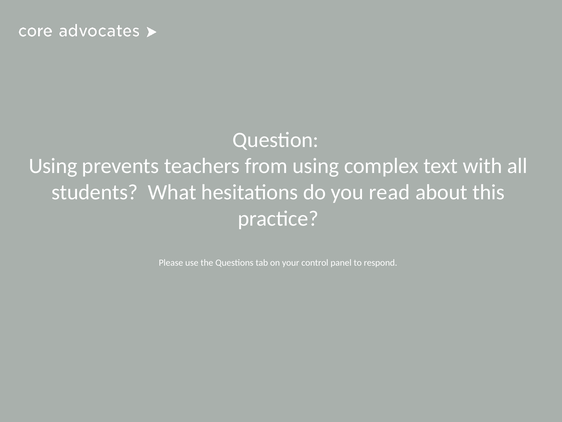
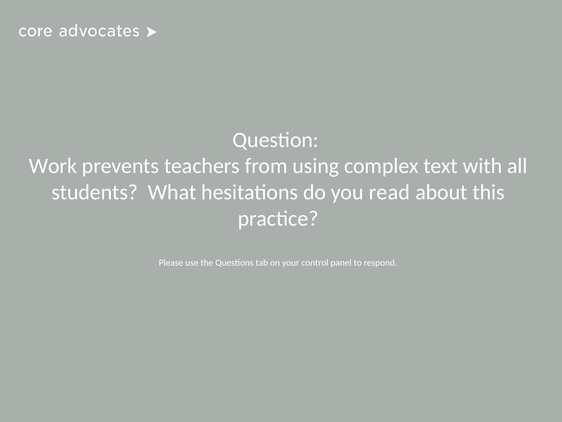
Using at (53, 166): Using -> Work
